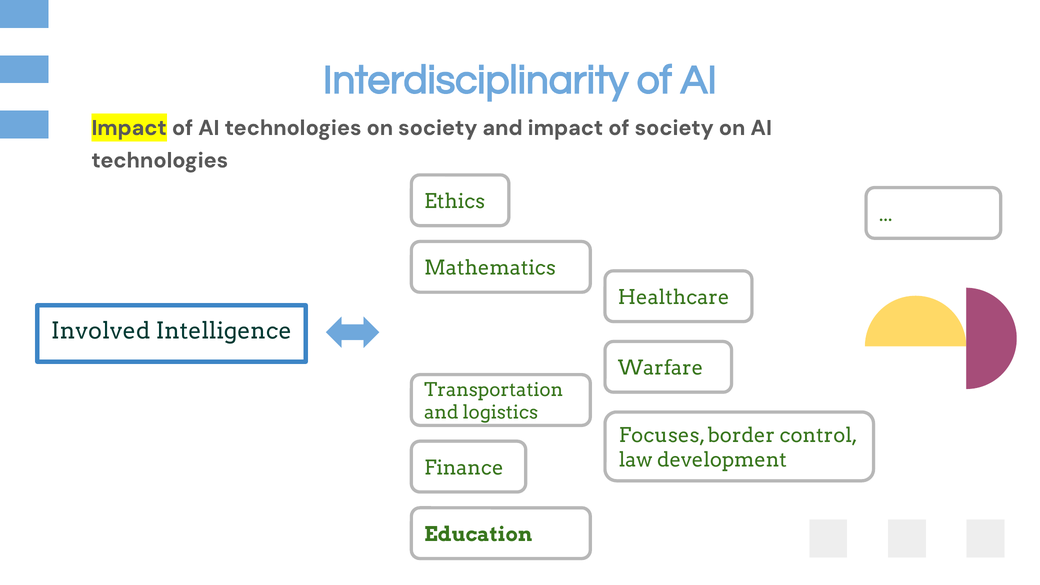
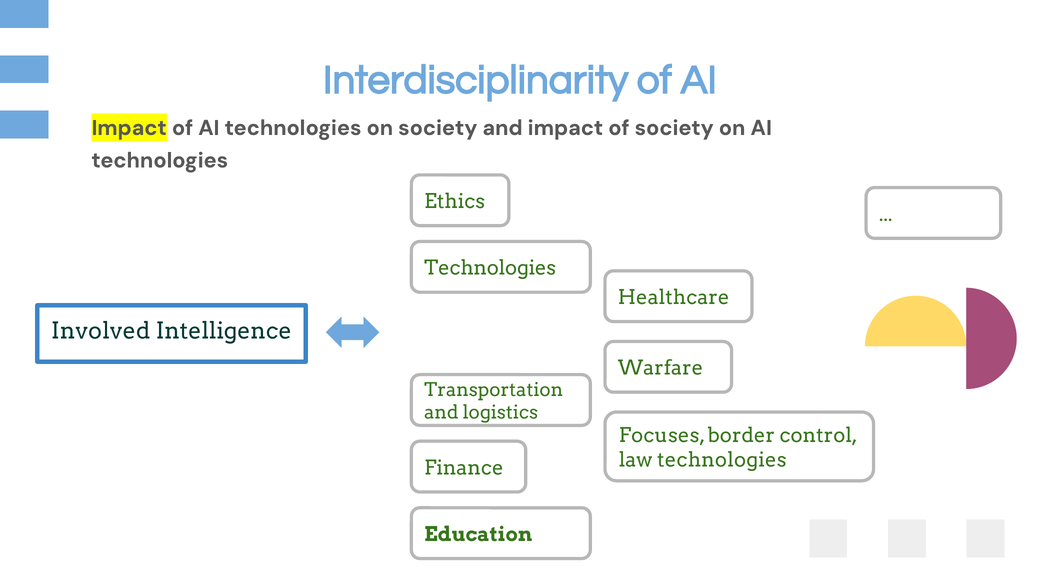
Mathematics at (490, 268): Mathematics -> Technologies
law development: development -> technologies
